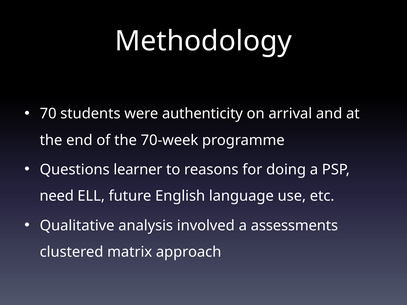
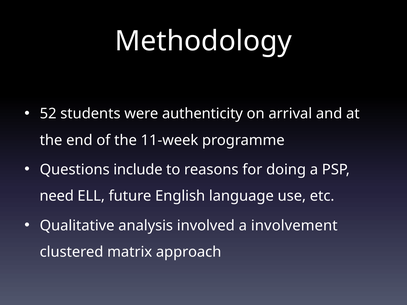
70: 70 -> 52
70-week: 70-week -> 11-week
learner: learner -> include
assessments: assessments -> involvement
